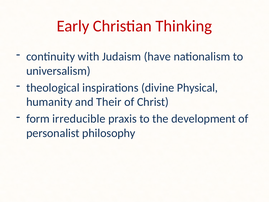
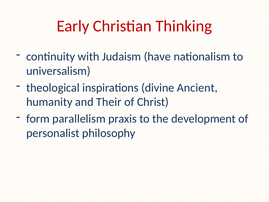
Physical: Physical -> Ancient
irreducible: irreducible -> parallelism
